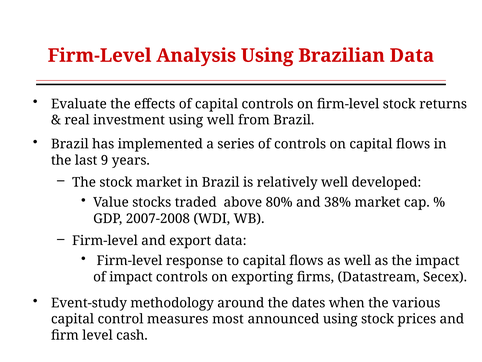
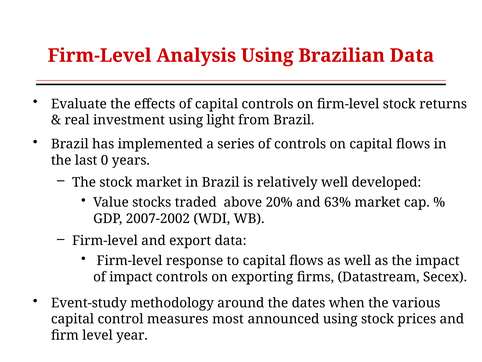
using well: well -> light
9: 9 -> 0
80%: 80% -> 20%
38%: 38% -> 63%
2007-2008: 2007-2008 -> 2007-2002
cash: cash -> year
